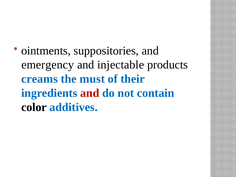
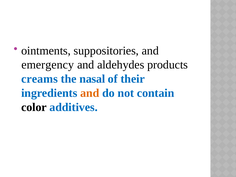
injectable: injectable -> aldehydes
must: must -> nasal
and at (90, 93) colour: red -> orange
